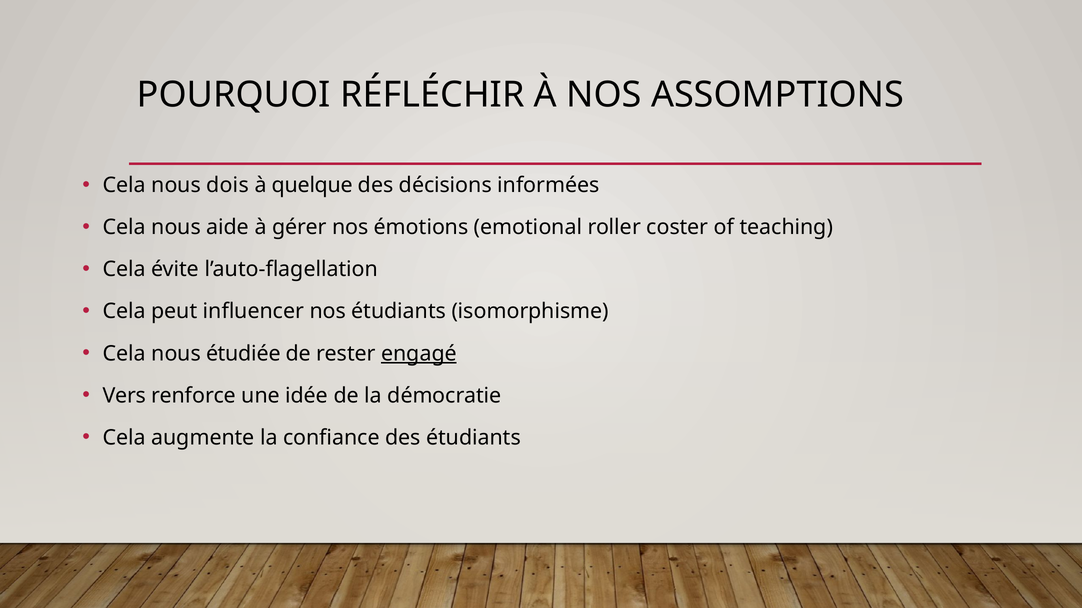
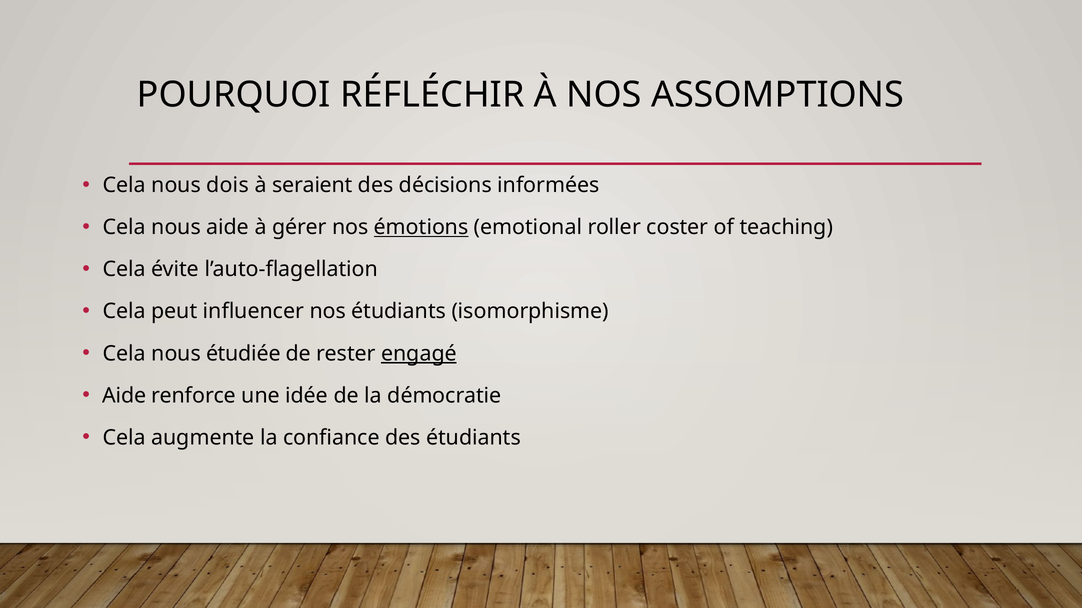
quelque: quelque -> seraient
émotions underline: none -> present
Vers at (124, 396): Vers -> Aide
